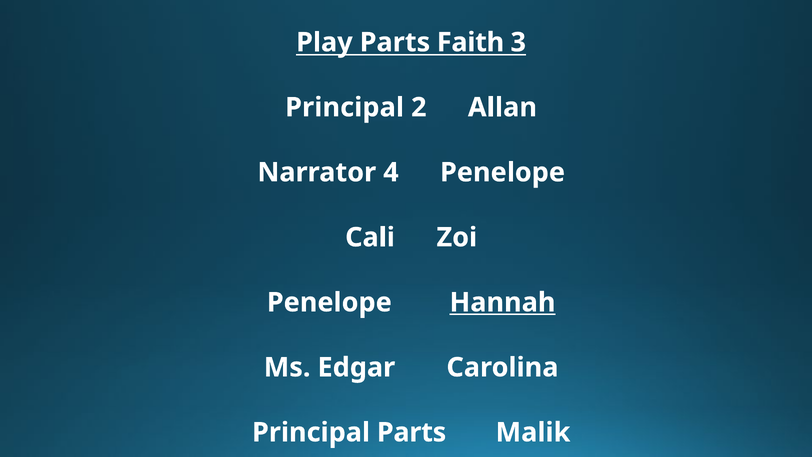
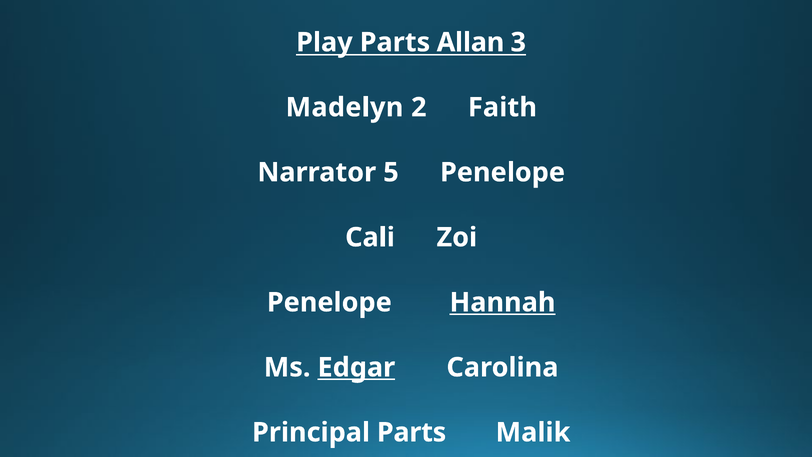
Faith: Faith -> Allan
Principal at (345, 107): Principal -> Madelyn
Allan: Allan -> Faith
4: 4 -> 5
Edgar underline: none -> present
